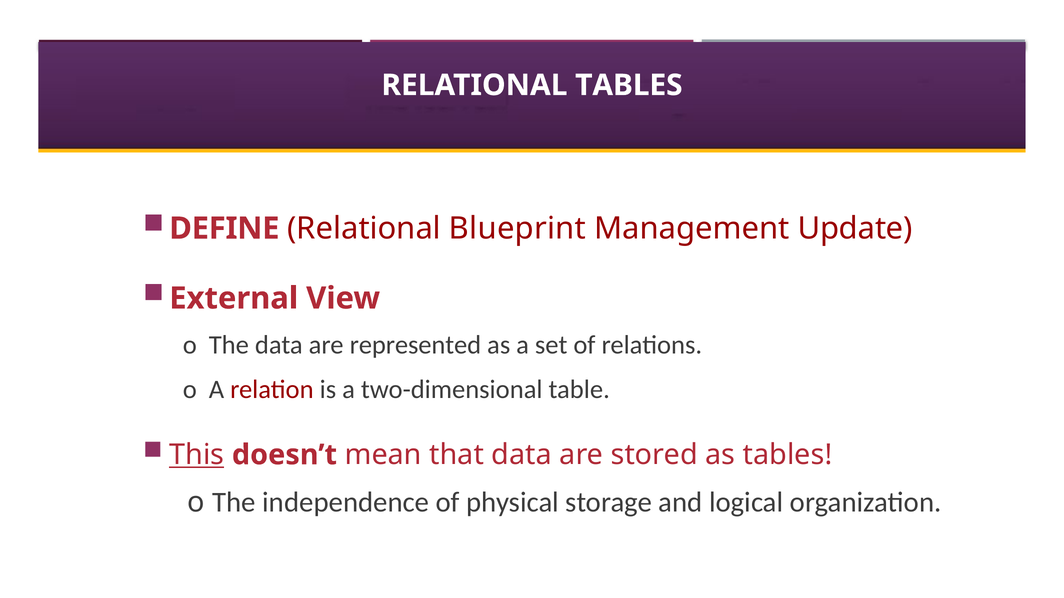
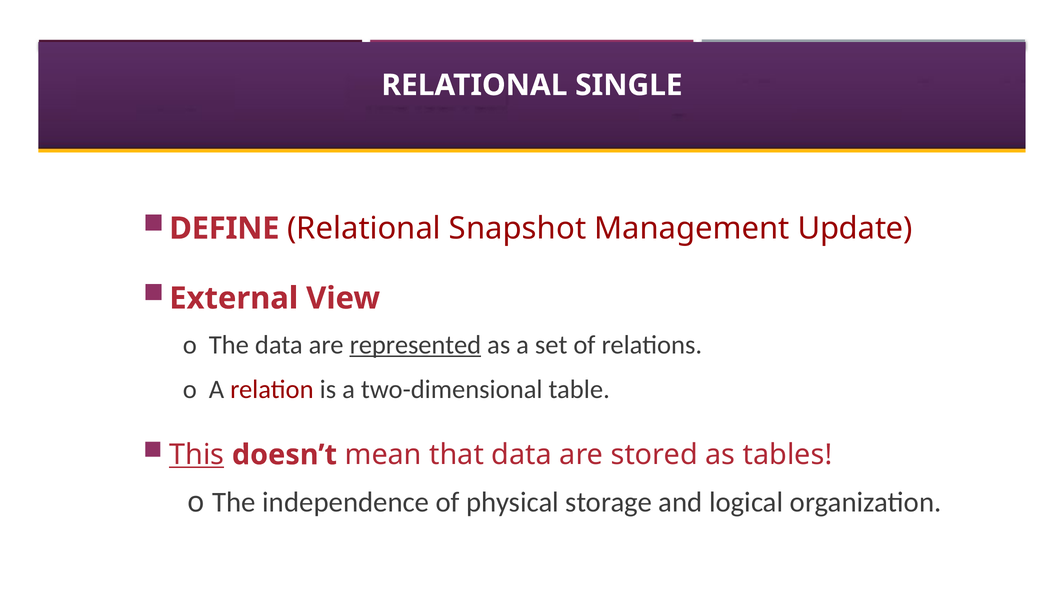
RELATIONAL TABLES: TABLES -> SINGLE
Blueprint: Blueprint -> Snapshot
represented underline: none -> present
